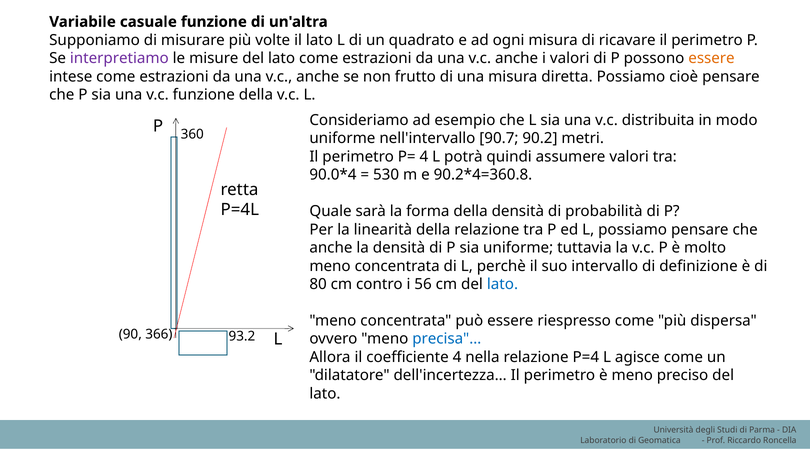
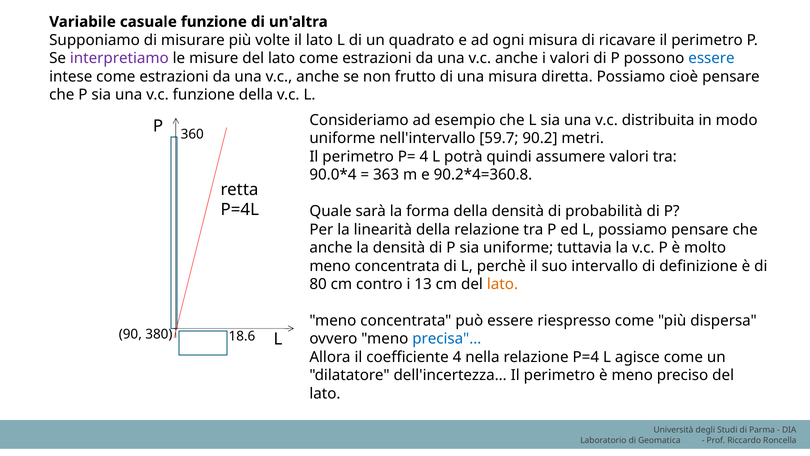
essere at (711, 58) colour: orange -> blue
90.7: 90.7 -> 59.7
530: 530 -> 363
56: 56 -> 13
lato at (502, 284) colour: blue -> orange
366: 366 -> 380
93.2: 93.2 -> 18.6
